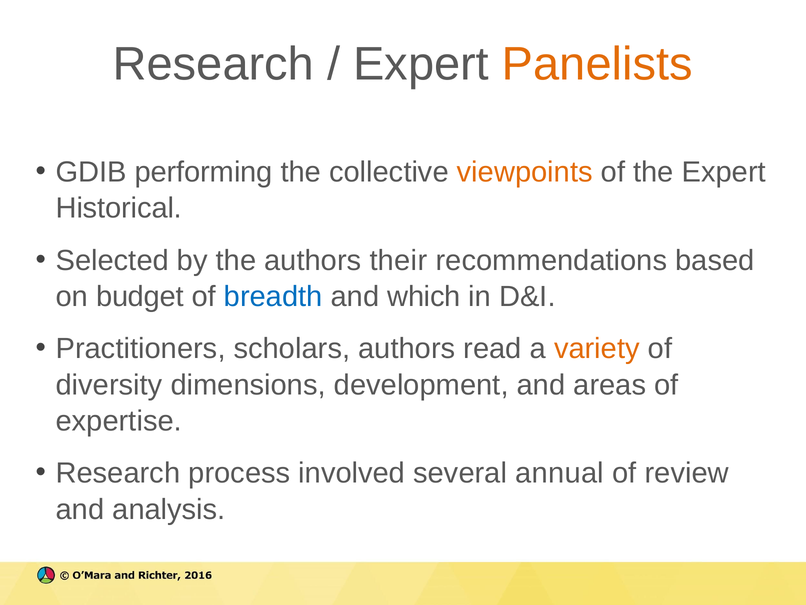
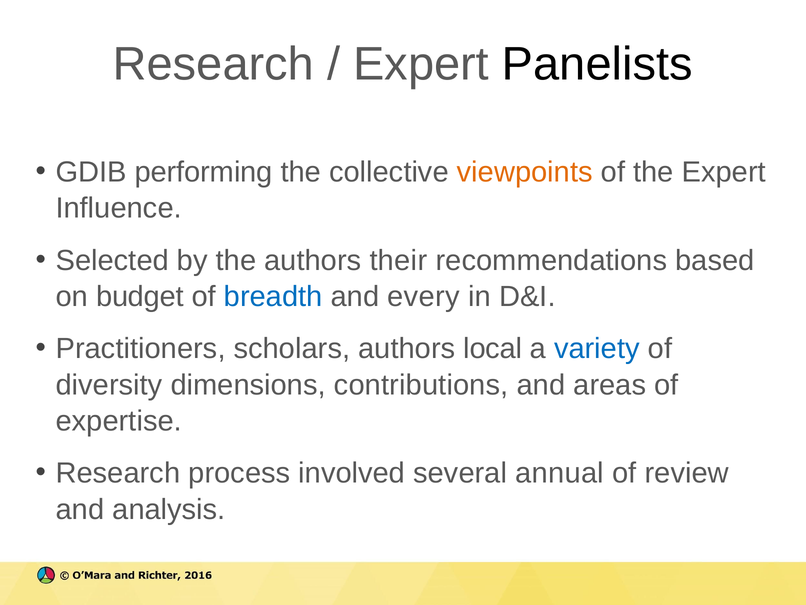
Panelists colour: orange -> black
Historical: Historical -> Influence
which: which -> every
read: read -> local
variety colour: orange -> blue
development: development -> contributions
